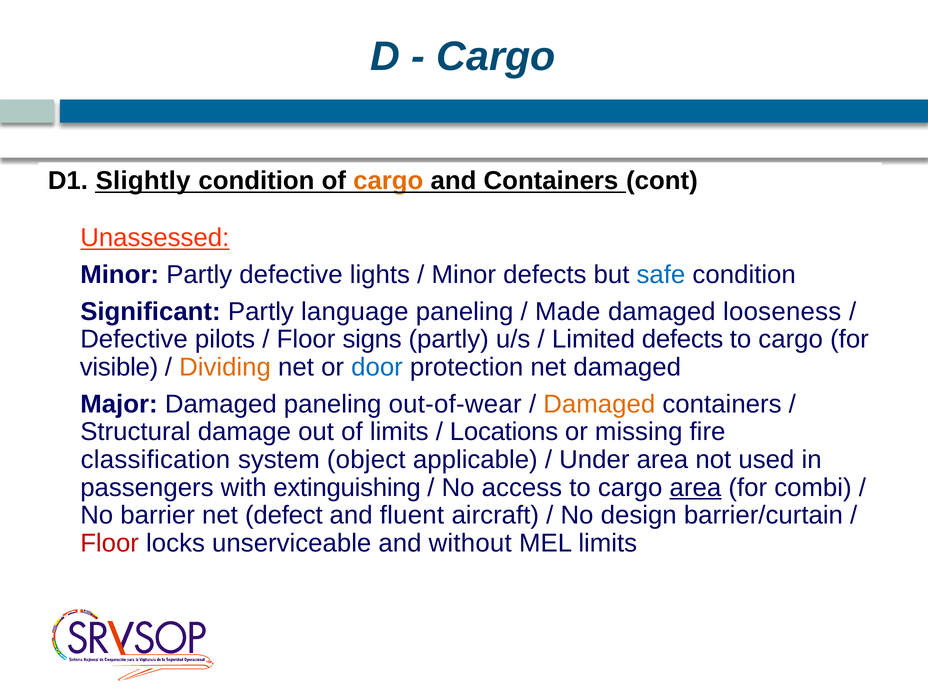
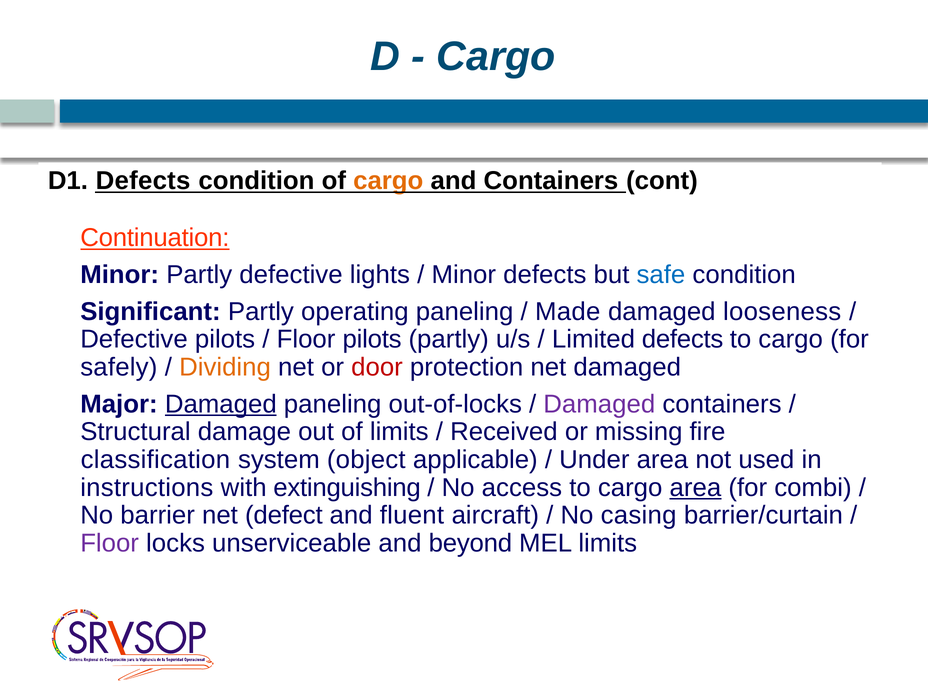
D1 Slightly: Slightly -> Defects
Unassessed: Unassessed -> Continuation
language: language -> operating
Floor signs: signs -> pilots
visible: visible -> safely
door colour: blue -> red
Damaged at (221, 404) underline: none -> present
out-of-wear: out-of-wear -> out-of-locks
Damaged at (599, 404) colour: orange -> purple
Locations: Locations -> Received
passengers: passengers -> instructions
design: design -> casing
Floor at (110, 543) colour: red -> purple
without: without -> beyond
